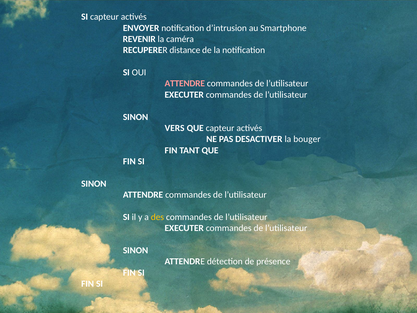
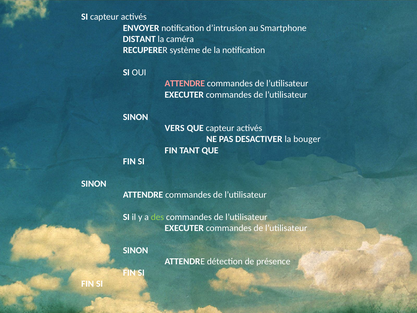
REVENIR: REVENIR -> DISTANT
distance: distance -> système
des colour: yellow -> light green
